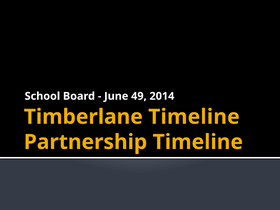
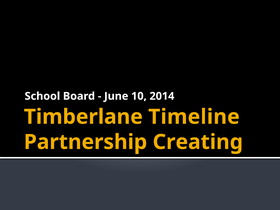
49: 49 -> 10
Partnership Timeline: Timeline -> Creating
